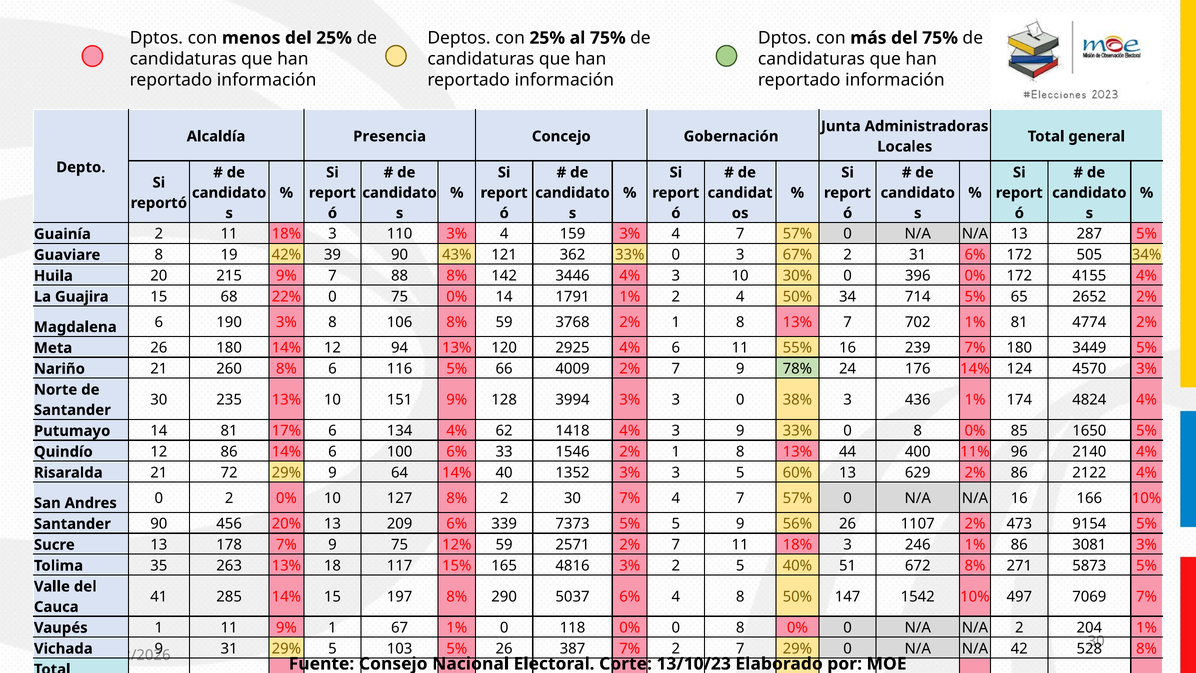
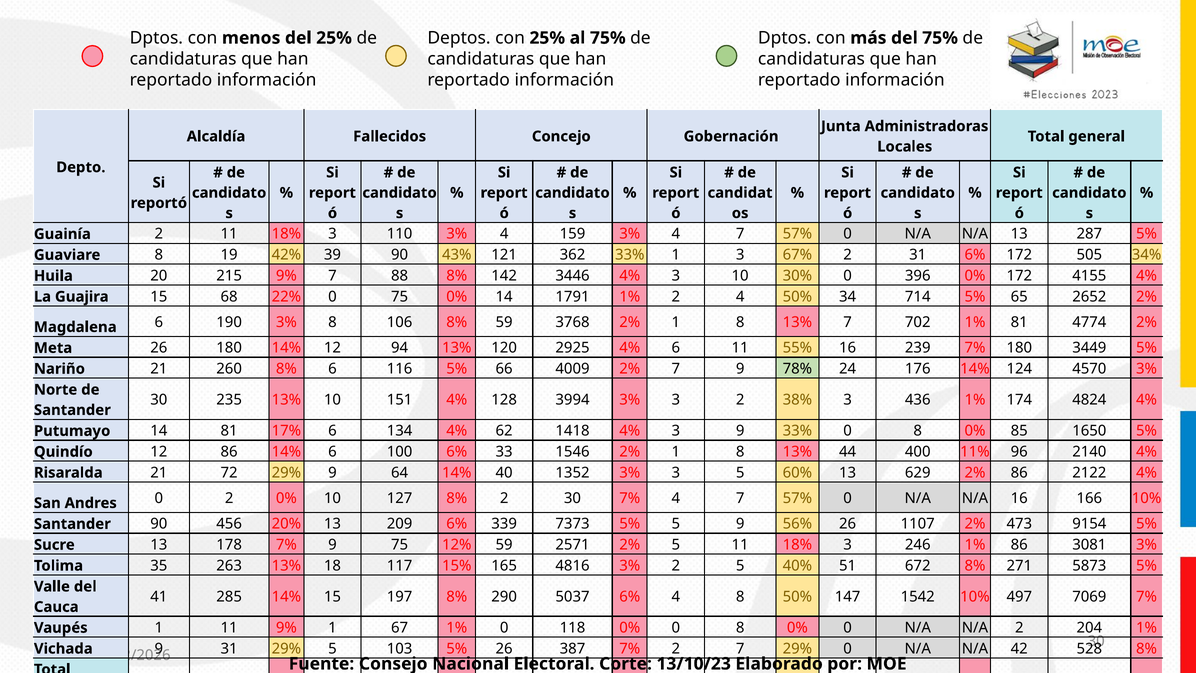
Presencia: Presencia -> Fallecidos
0 at (676, 255): 0 -> 1
151 9%: 9% -> 4%
3 0: 0 -> 2
7 at (676, 545): 7 -> 5
